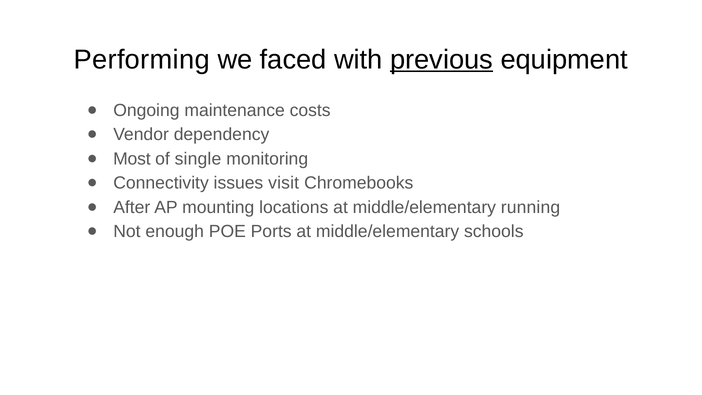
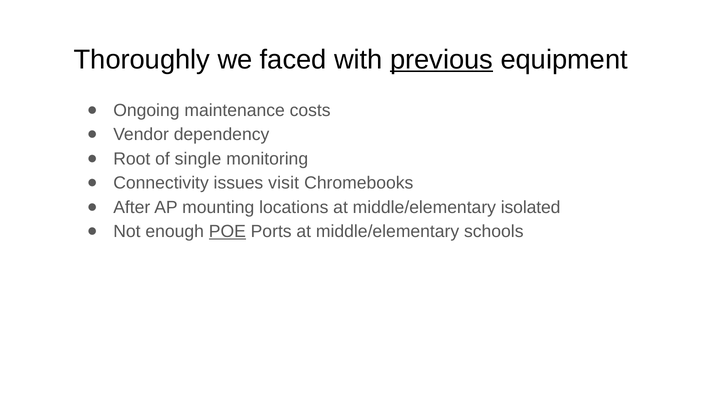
Performing: Performing -> Thoroughly
Most: Most -> Root
running: running -> isolated
POE underline: none -> present
